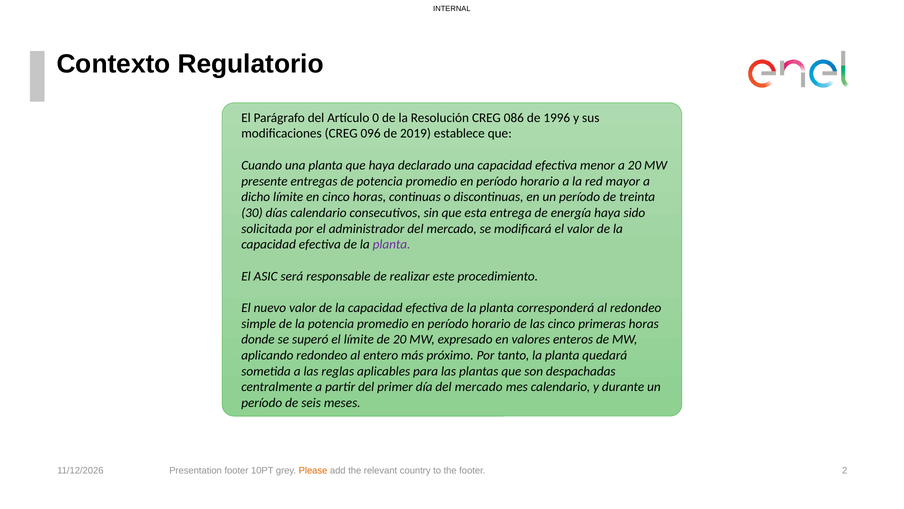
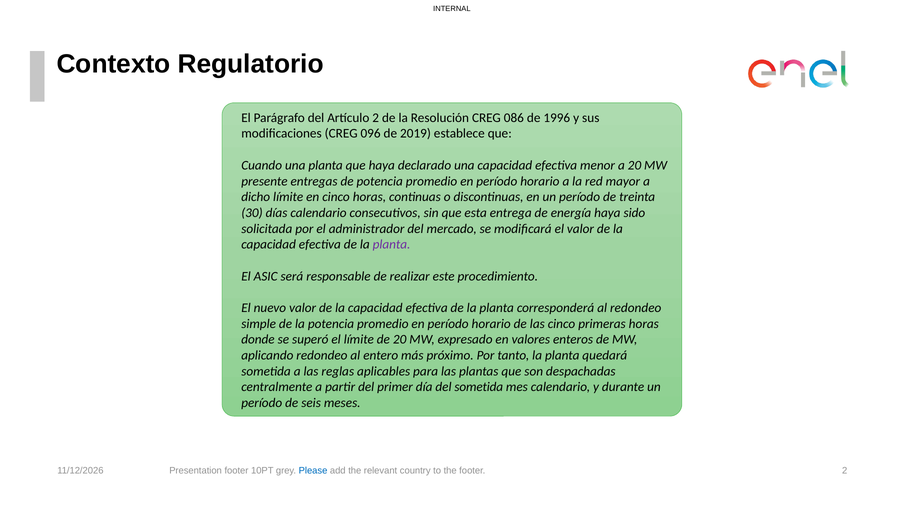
Artículo 0: 0 -> 2
día del mercado: mercado -> sometida
Please colour: orange -> blue
